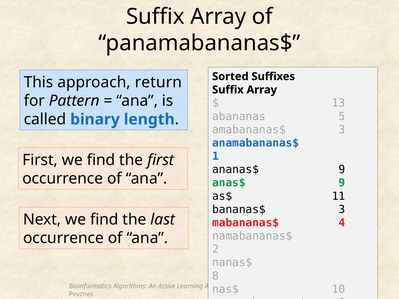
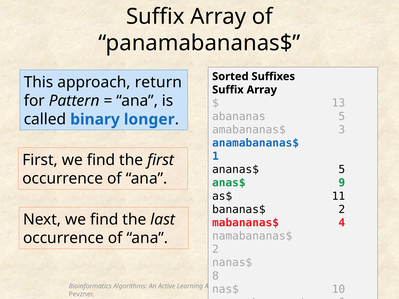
length: length -> longer
ananas$ 9: 9 -> 5
bananas$ 3: 3 -> 2
